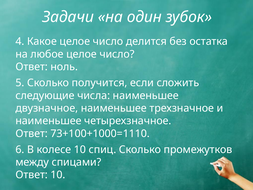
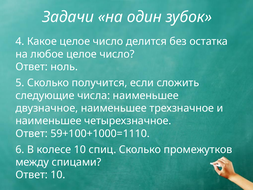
73+100+1000=1110: 73+100+1000=1110 -> 59+100+1000=1110
